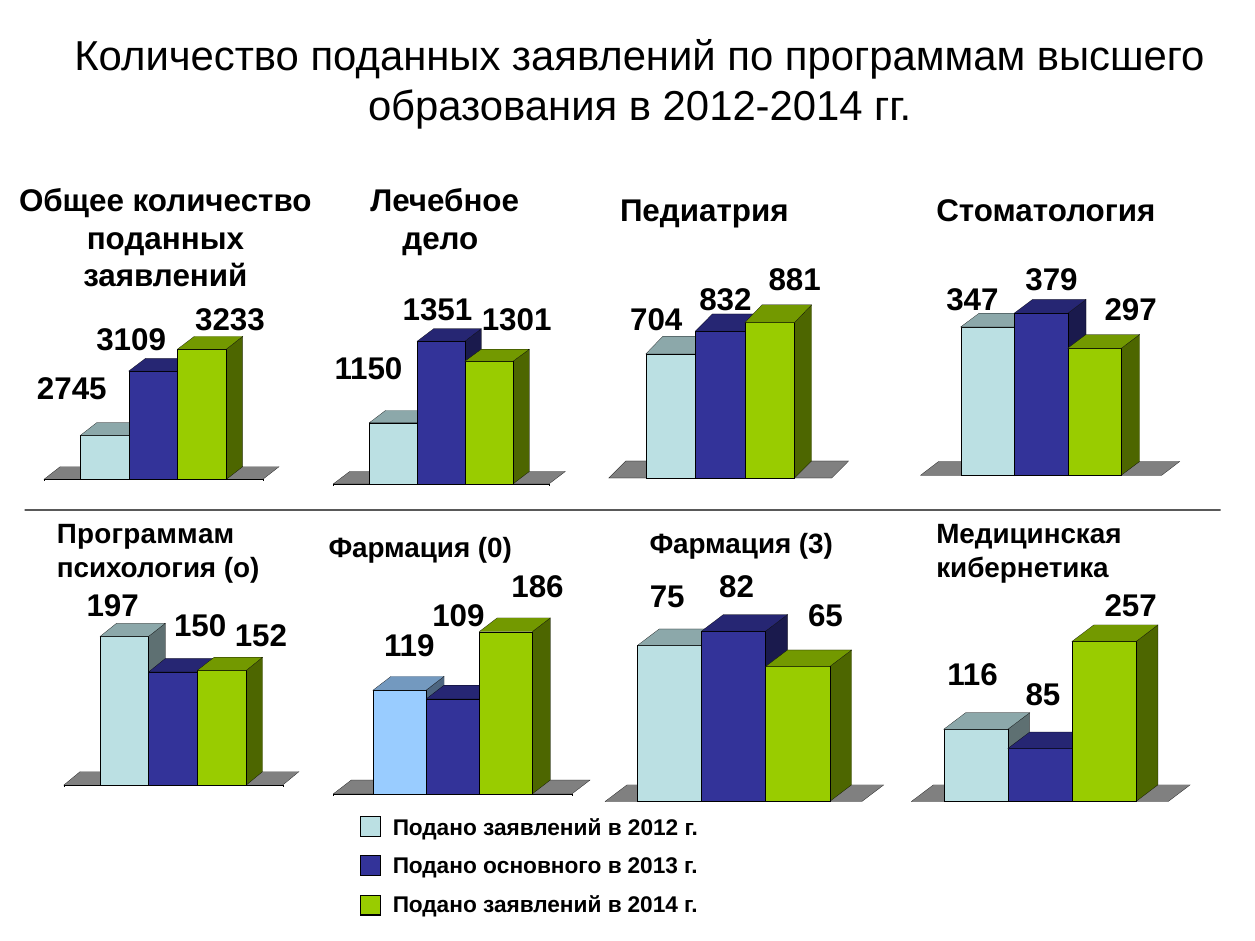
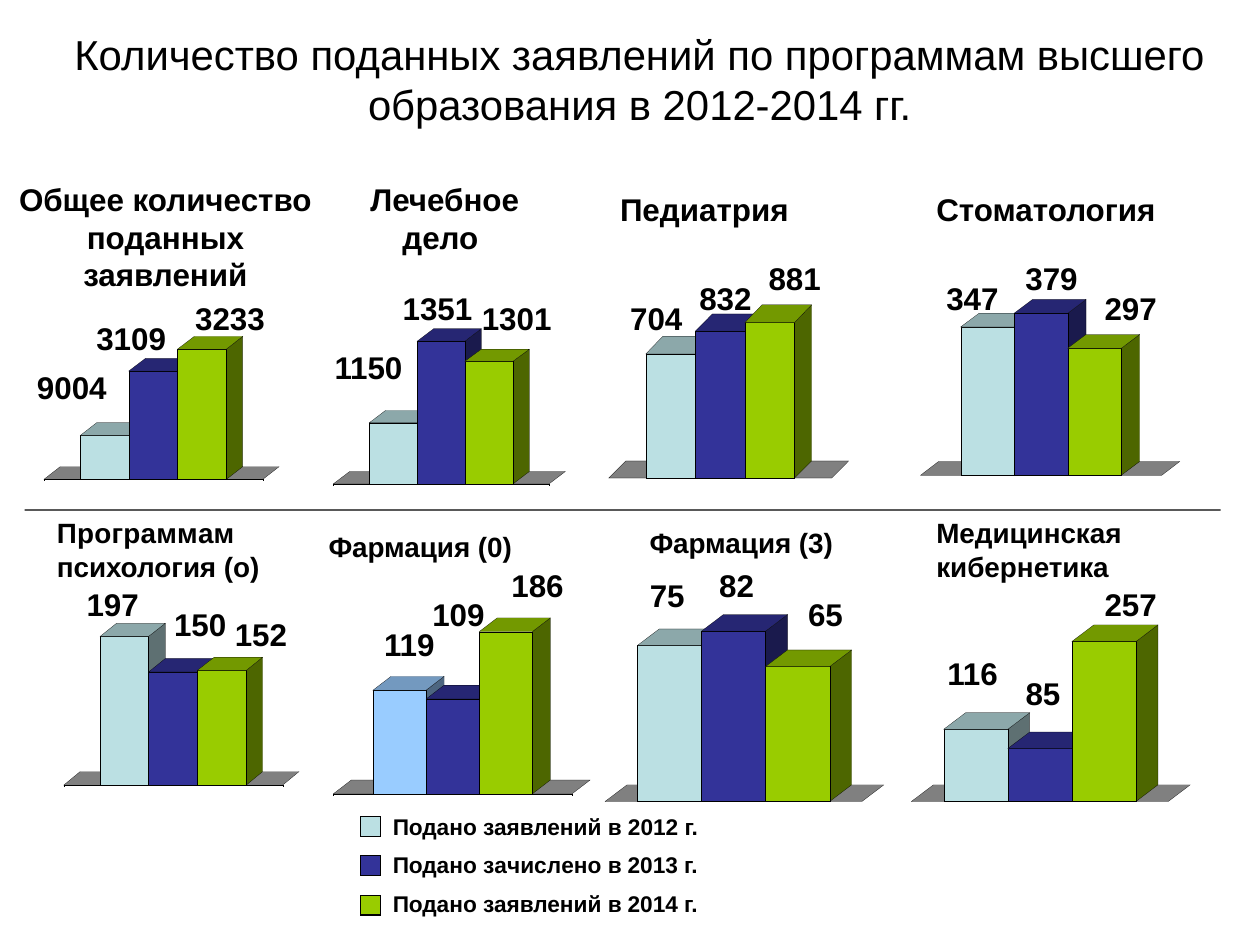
2745: 2745 -> 9004
основного: основного -> зачислено
